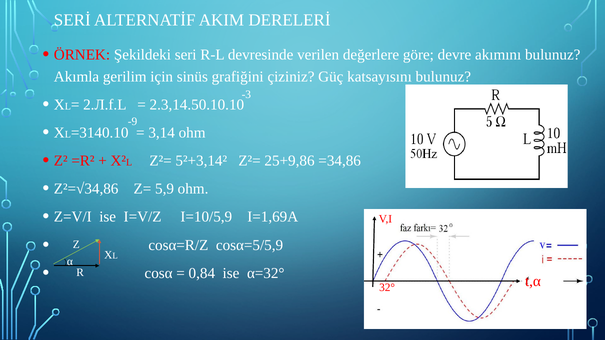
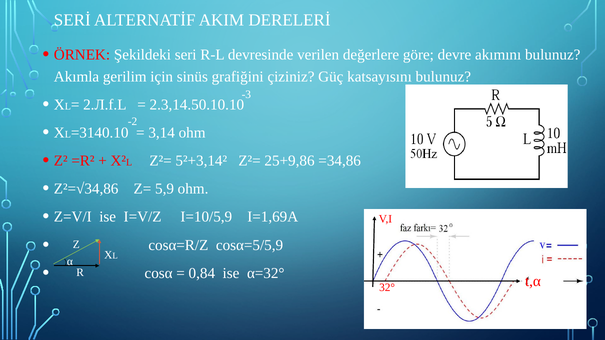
-9: -9 -> -2
